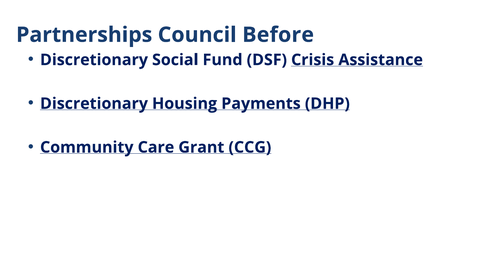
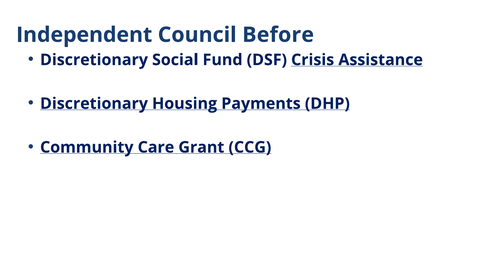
Partnerships: Partnerships -> Independent
